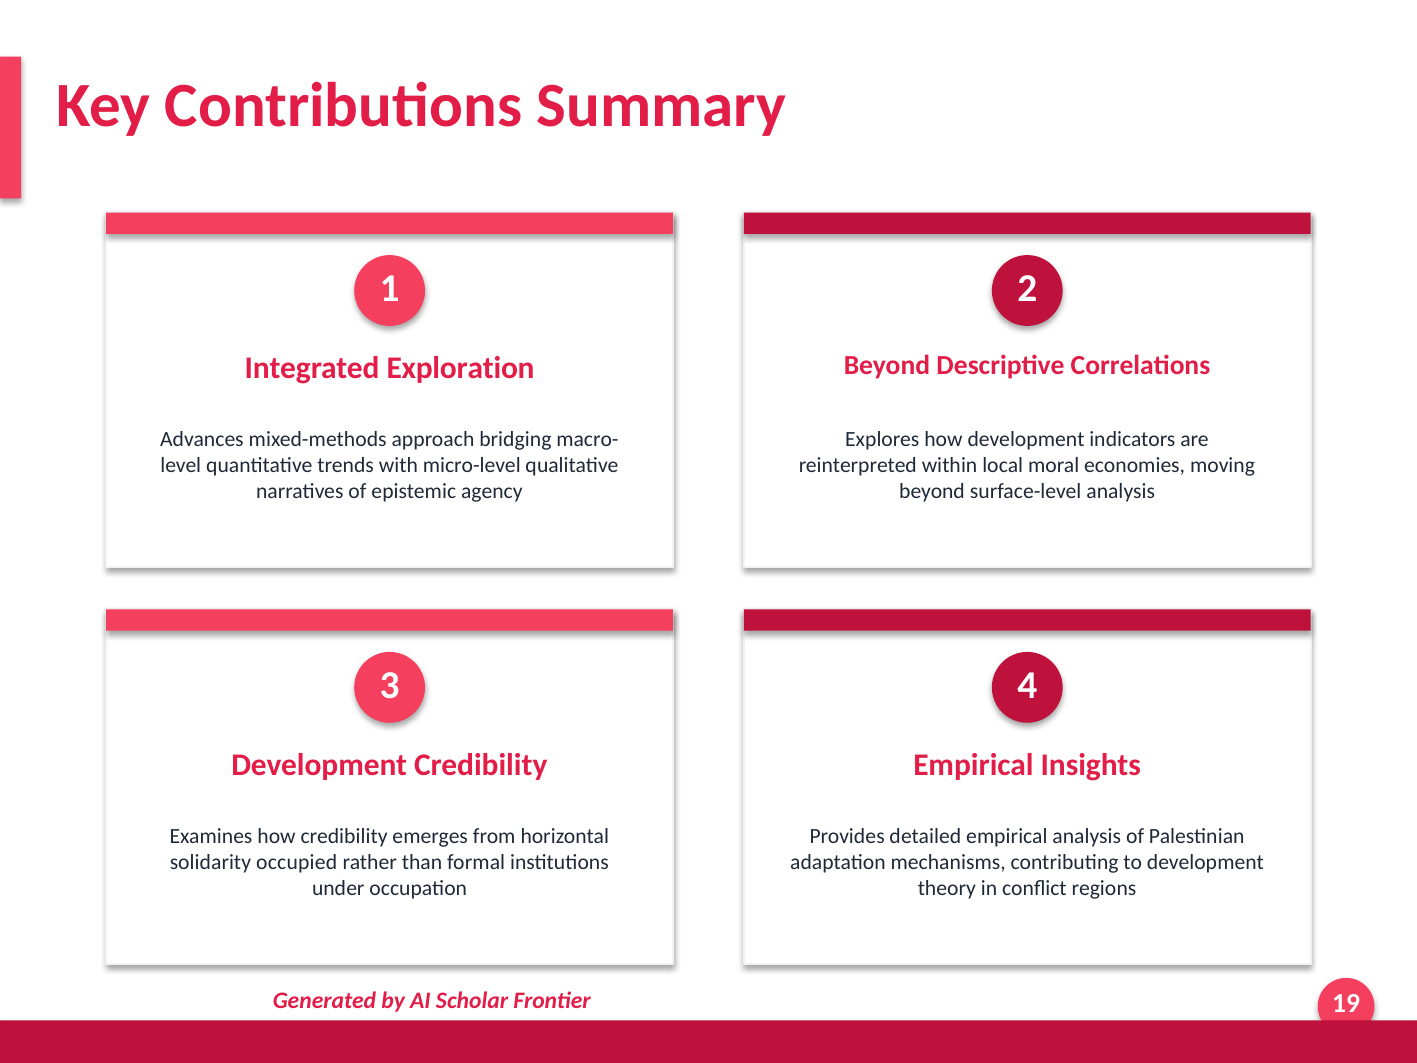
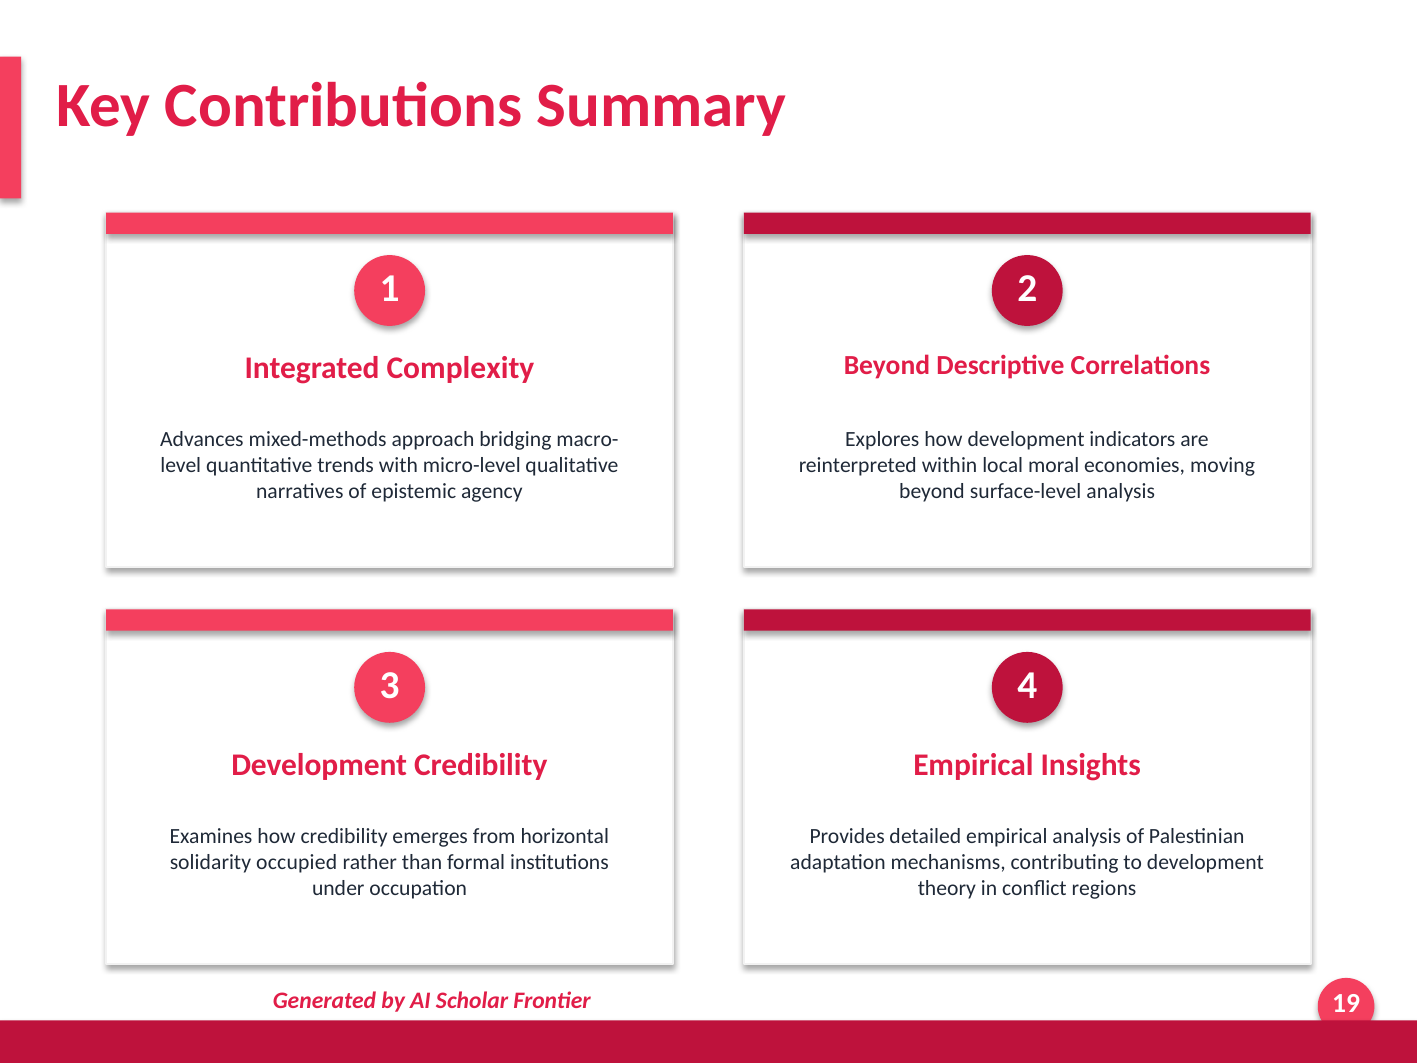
Exploration: Exploration -> Complexity
